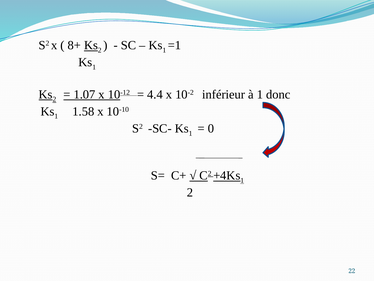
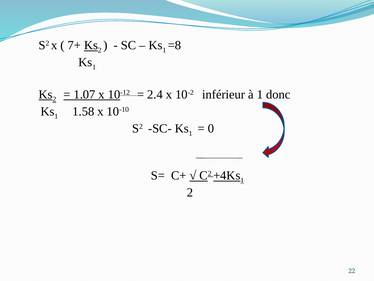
8+: 8+ -> 7+
=1: =1 -> =8
4.4: 4.4 -> 2.4
